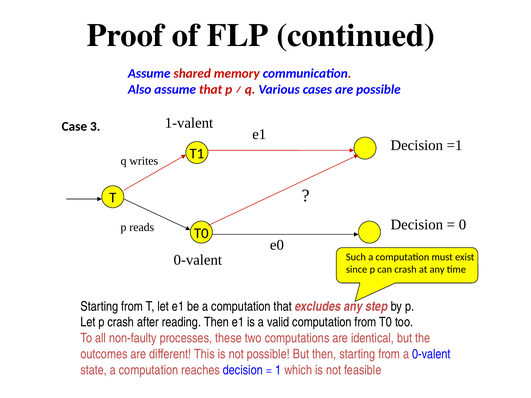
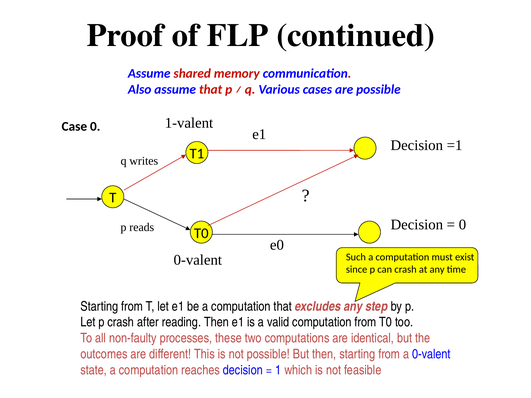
Case 3: 3 -> 0
